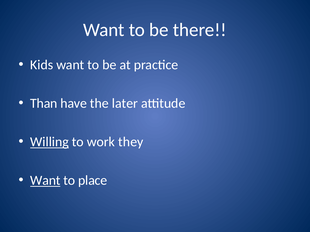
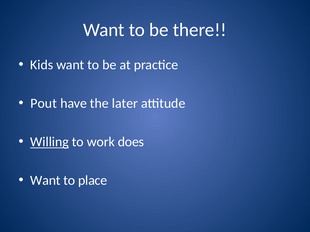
Than: Than -> Pout
they: they -> does
Want at (45, 181) underline: present -> none
